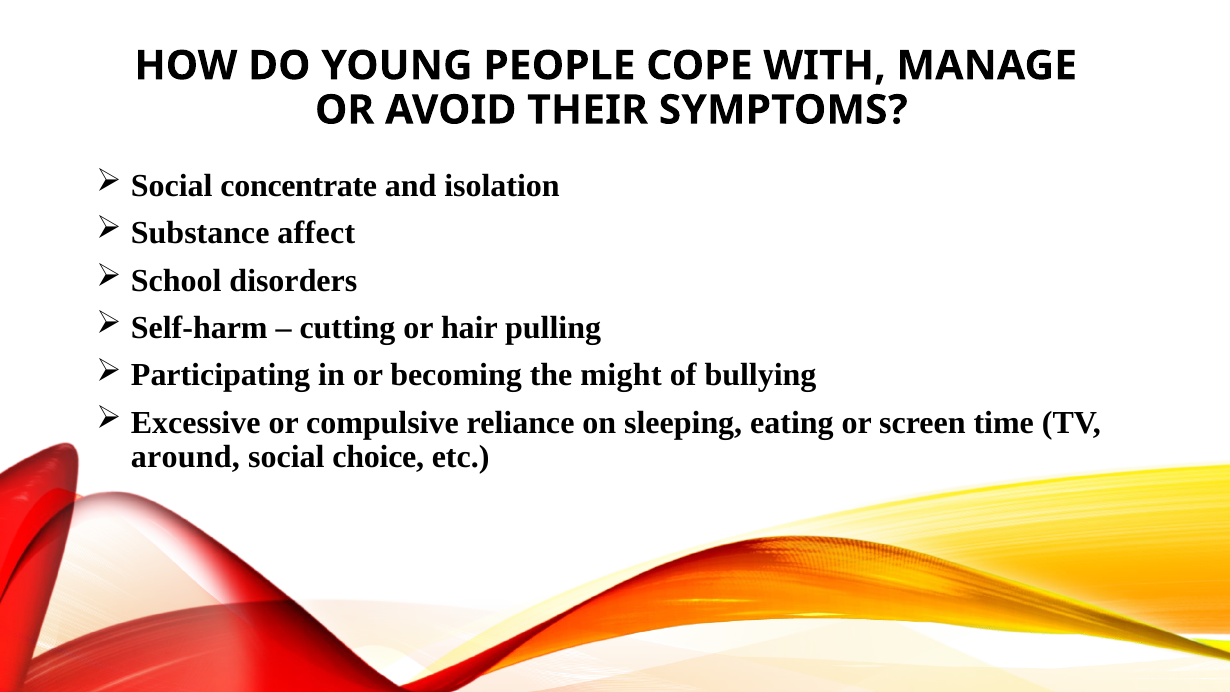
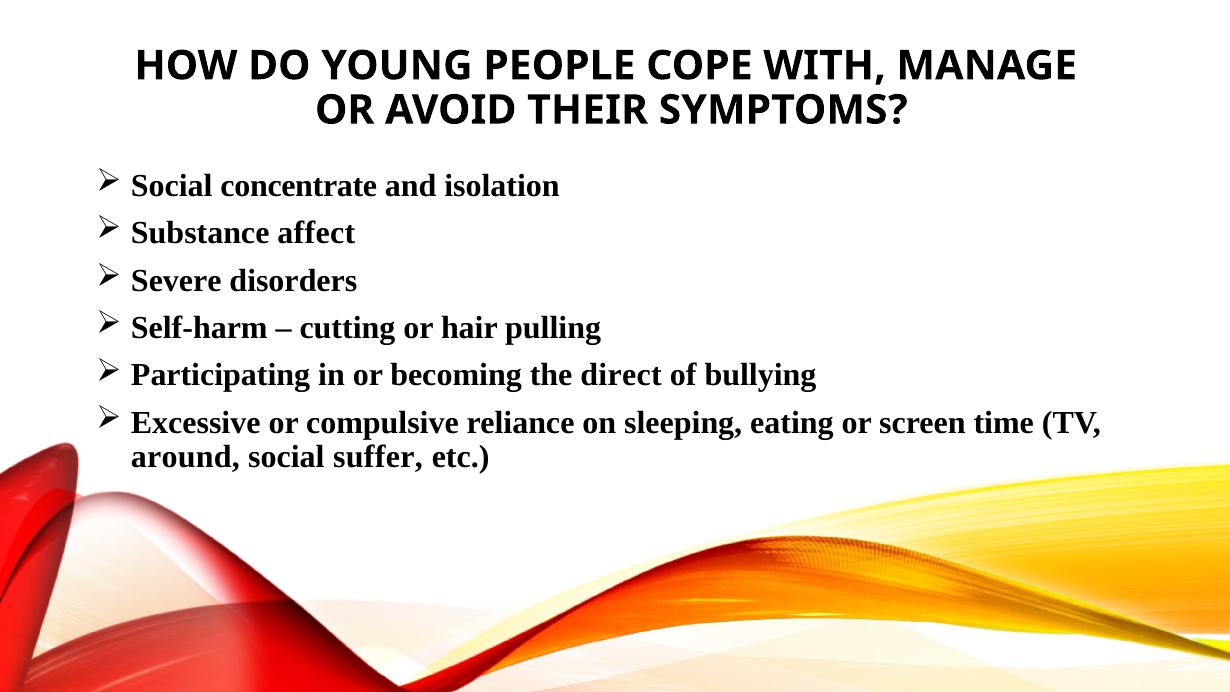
School: School -> Severe
might: might -> direct
choice: choice -> suffer
